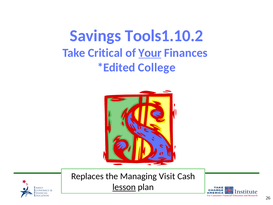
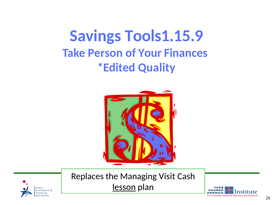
Tools1.10.2: Tools1.10.2 -> Tools1.15.9
Critical: Critical -> Person
Your underline: present -> none
College: College -> Quality
